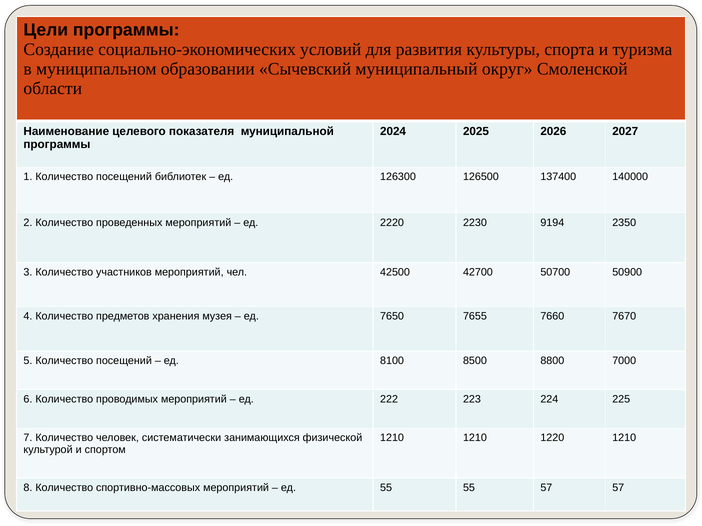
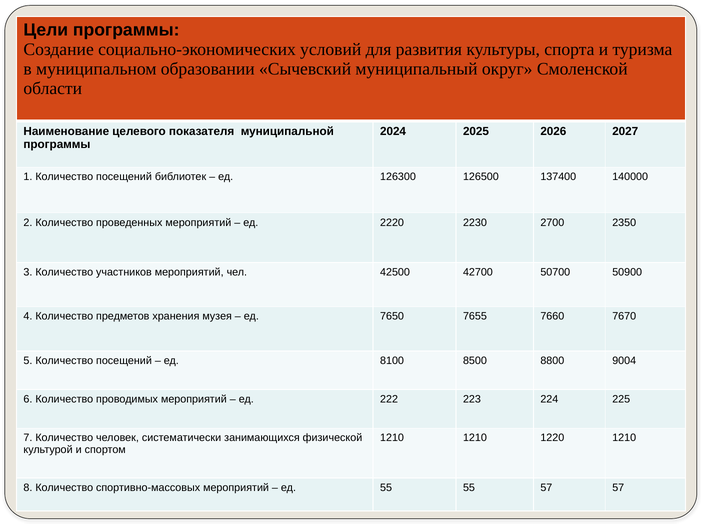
9194: 9194 -> 2700
7000: 7000 -> 9004
